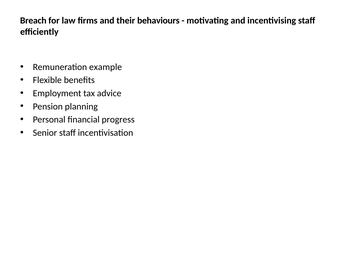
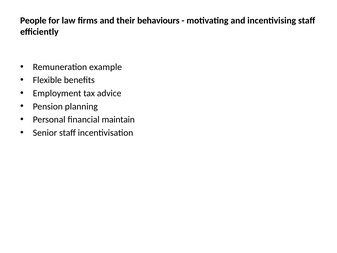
Breach: Breach -> People
progress: progress -> maintain
